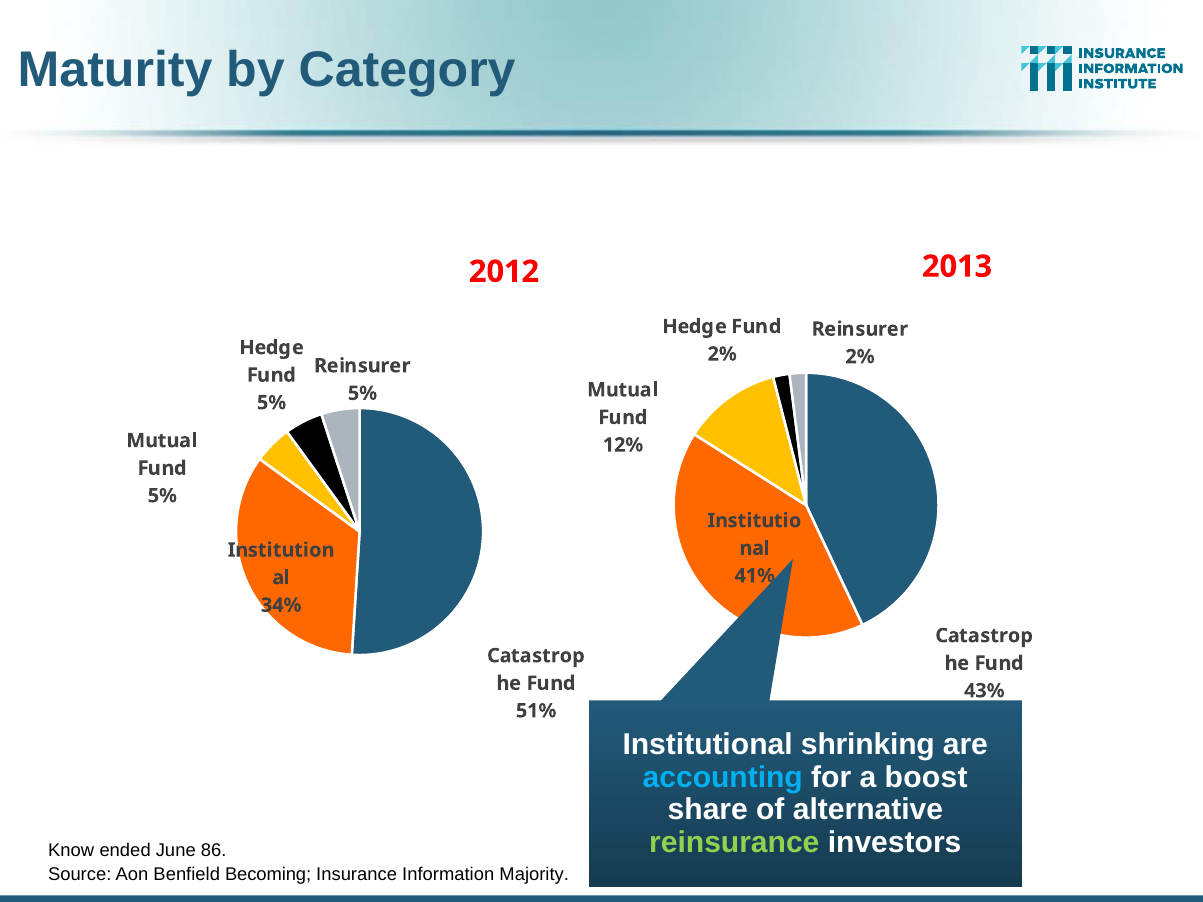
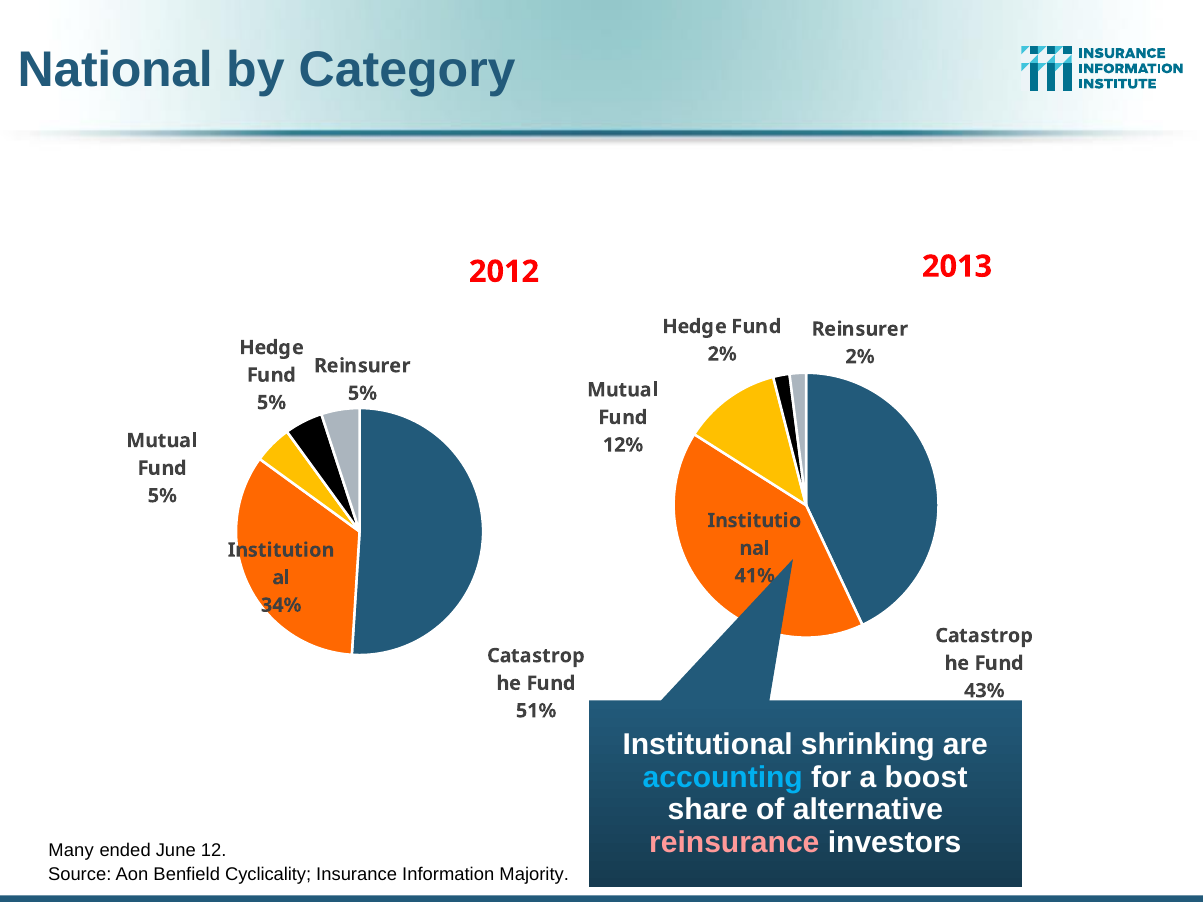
Maturity: Maturity -> National
reinsurance colour: light green -> pink
Know: Know -> Many
86: 86 -> 12
Becoming: Becoming -> Cyclicality
